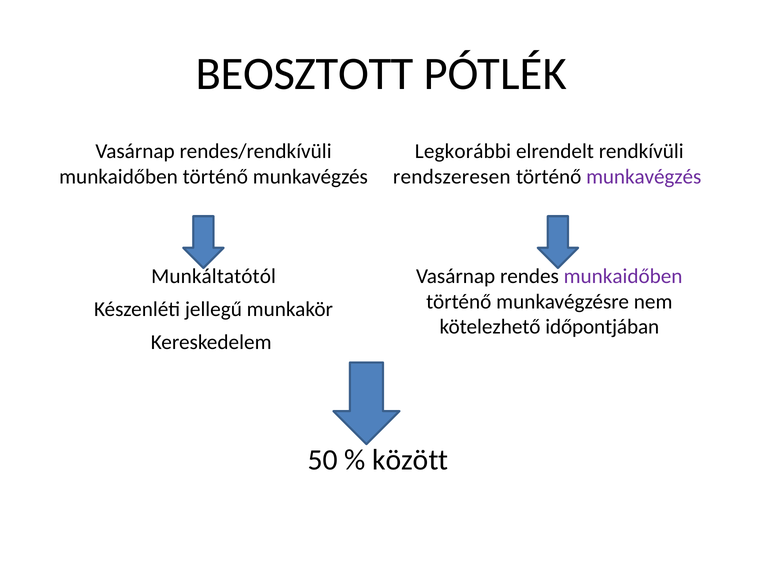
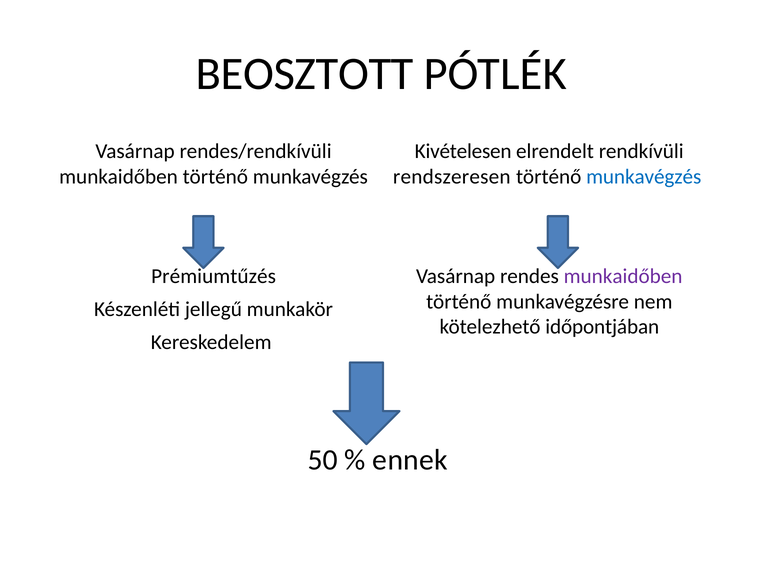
Legkorábbi: Legkorábbi -> Kivételesen
munkavégzés at (644, 177) colour: purple -> blue
Munkáltatótól: Munkáltatótól -> Prémiumtűzés
között: között -> ennek
